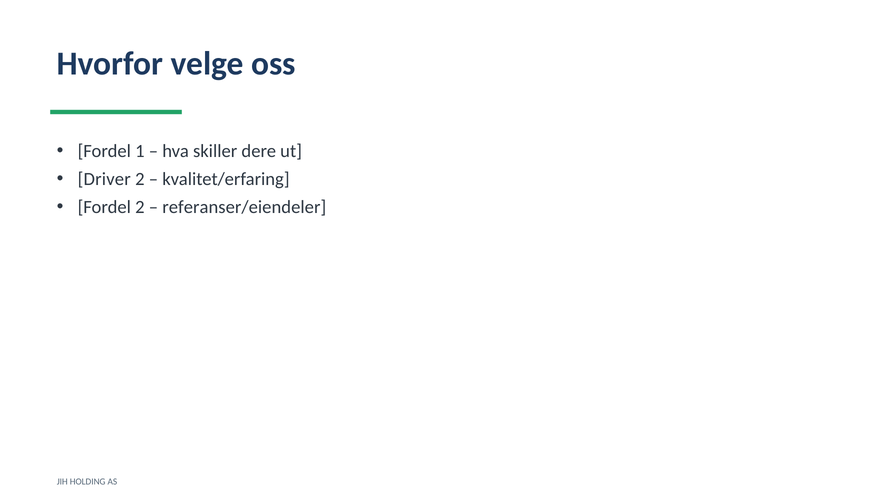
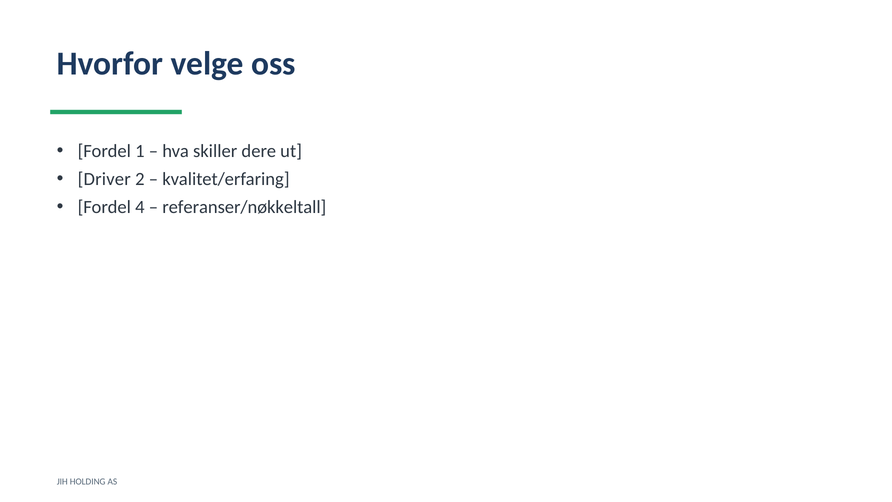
Fordel 2: 2 -> 4
referanser/eiendeler: referanser/eiendeler -> referanser/nøkkeltall
